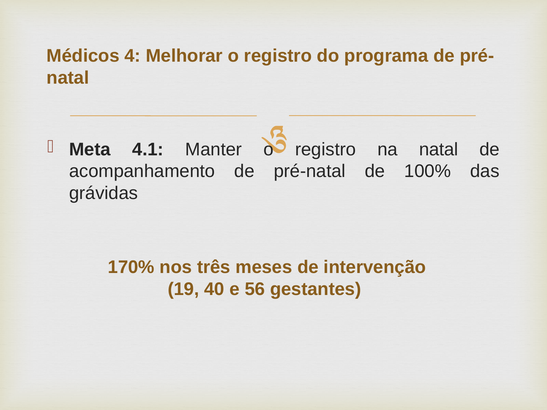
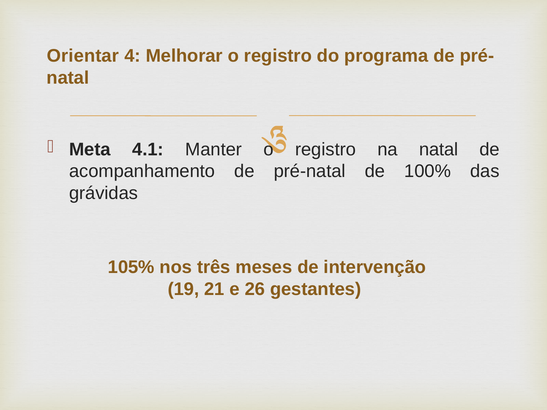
Médicos: Médicos -> Orientar
170%: 170% -> 105%
40: 40 -> 21
56: 56 -> 26
